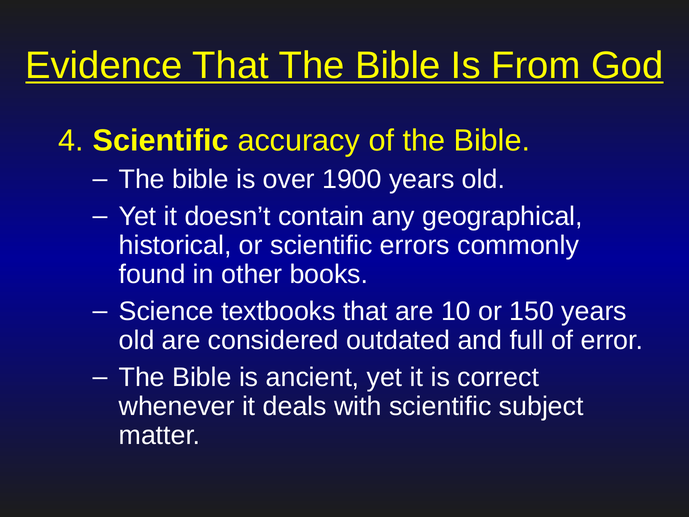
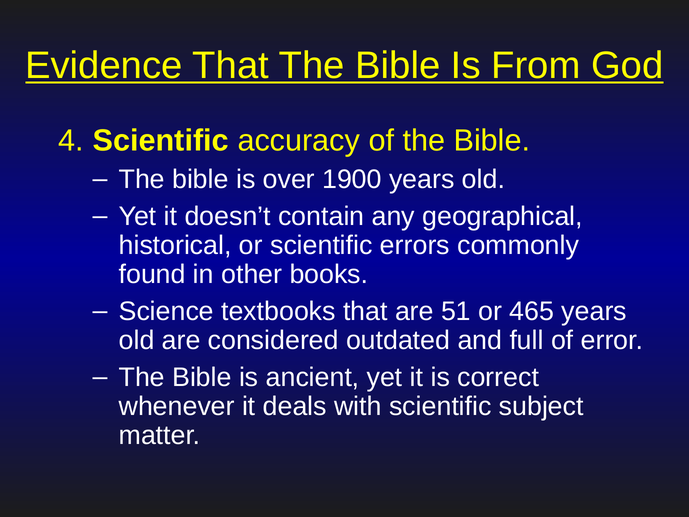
10: 10 -> 51
150: 150 -> 465
